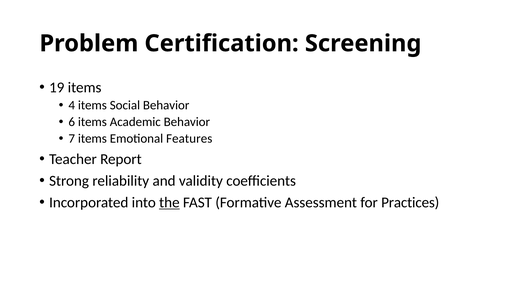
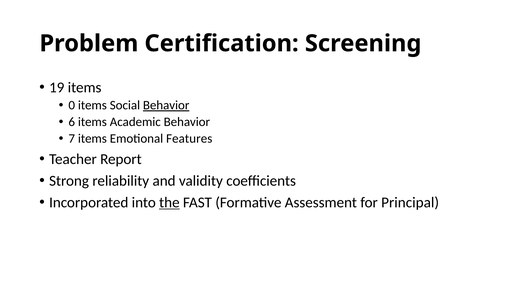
4: 4 -> 0
Behavior at (166, 105) underline: none -> present
Practices: Practices -> Principal
